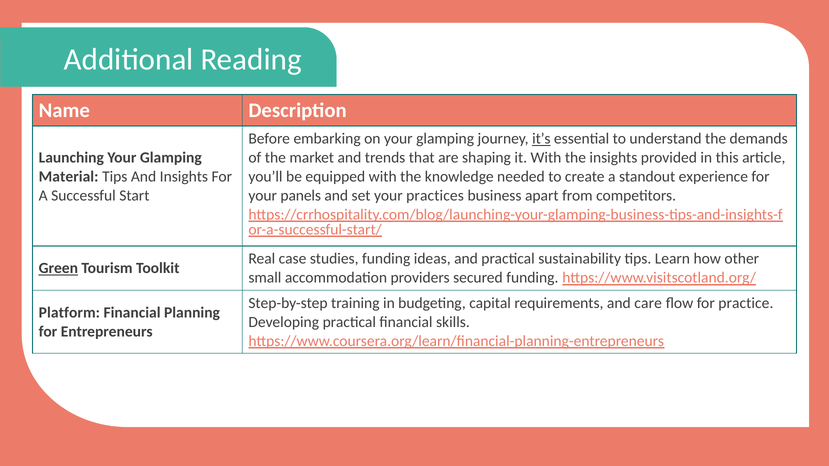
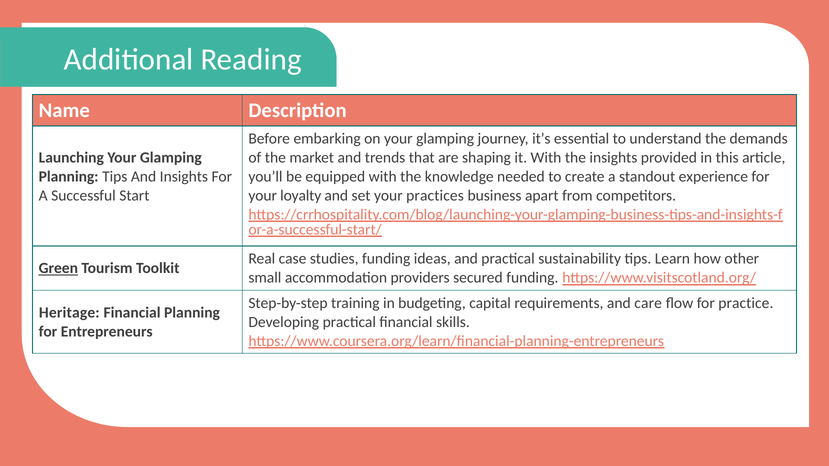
it’s underline: present -> none
Material at (69, 177): Material -> Planning
panels: panels -> loyalty
Platform: Platform -> Heritage
